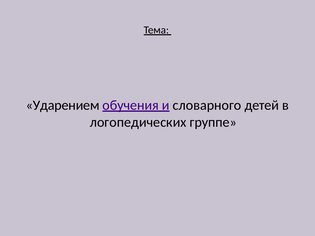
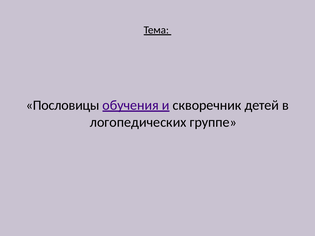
Ударением: Ударением -> Пословицы
словарного: словарного -> скворечник
